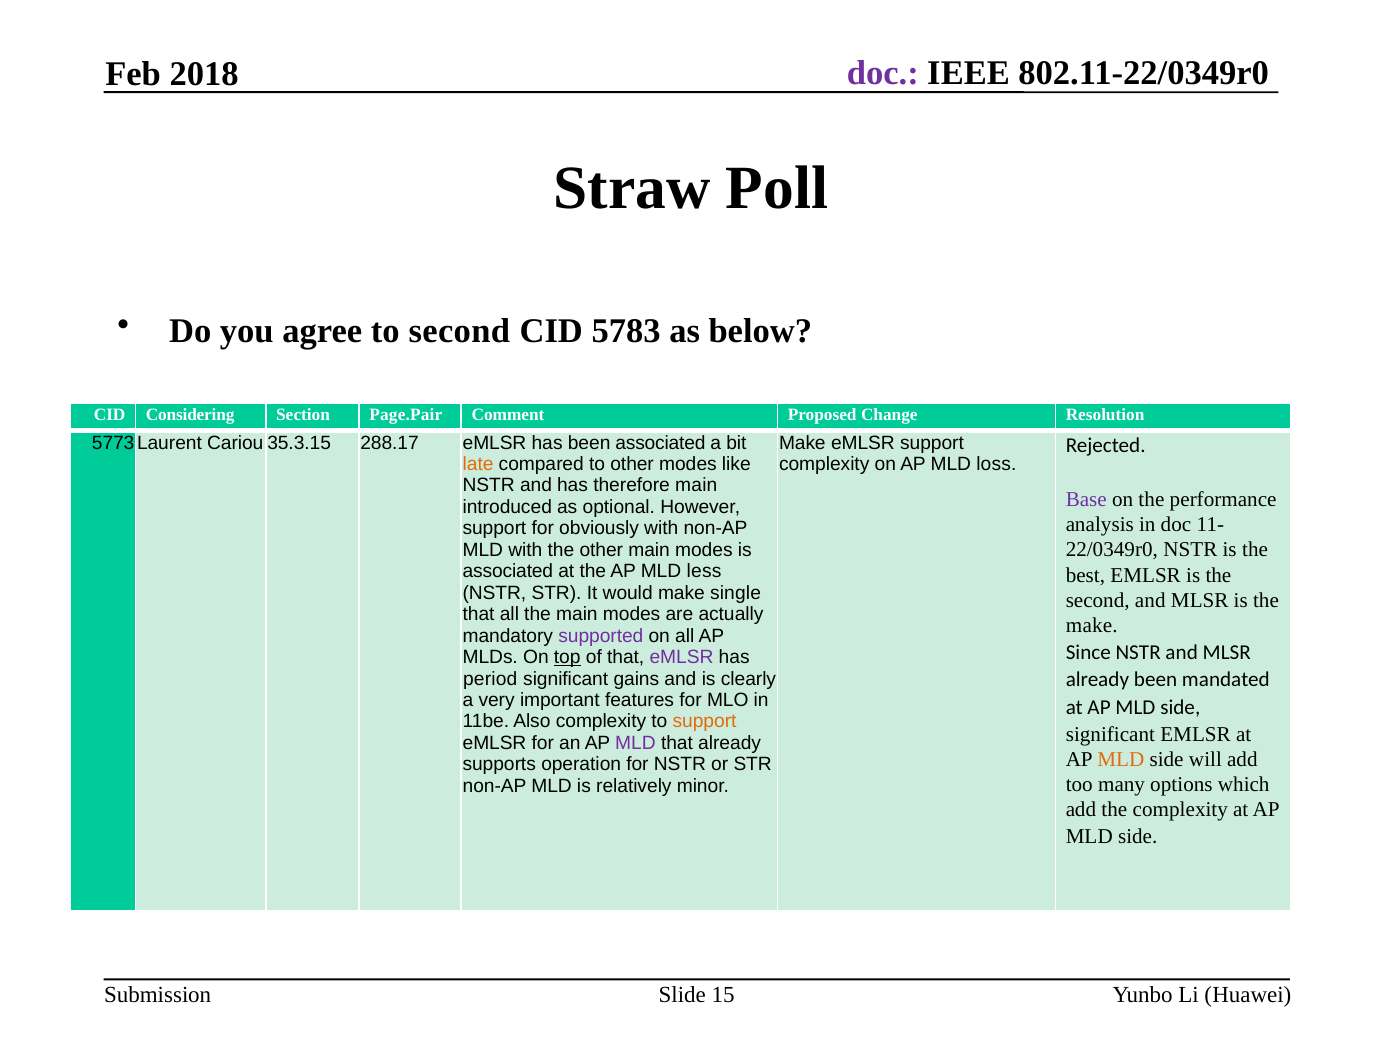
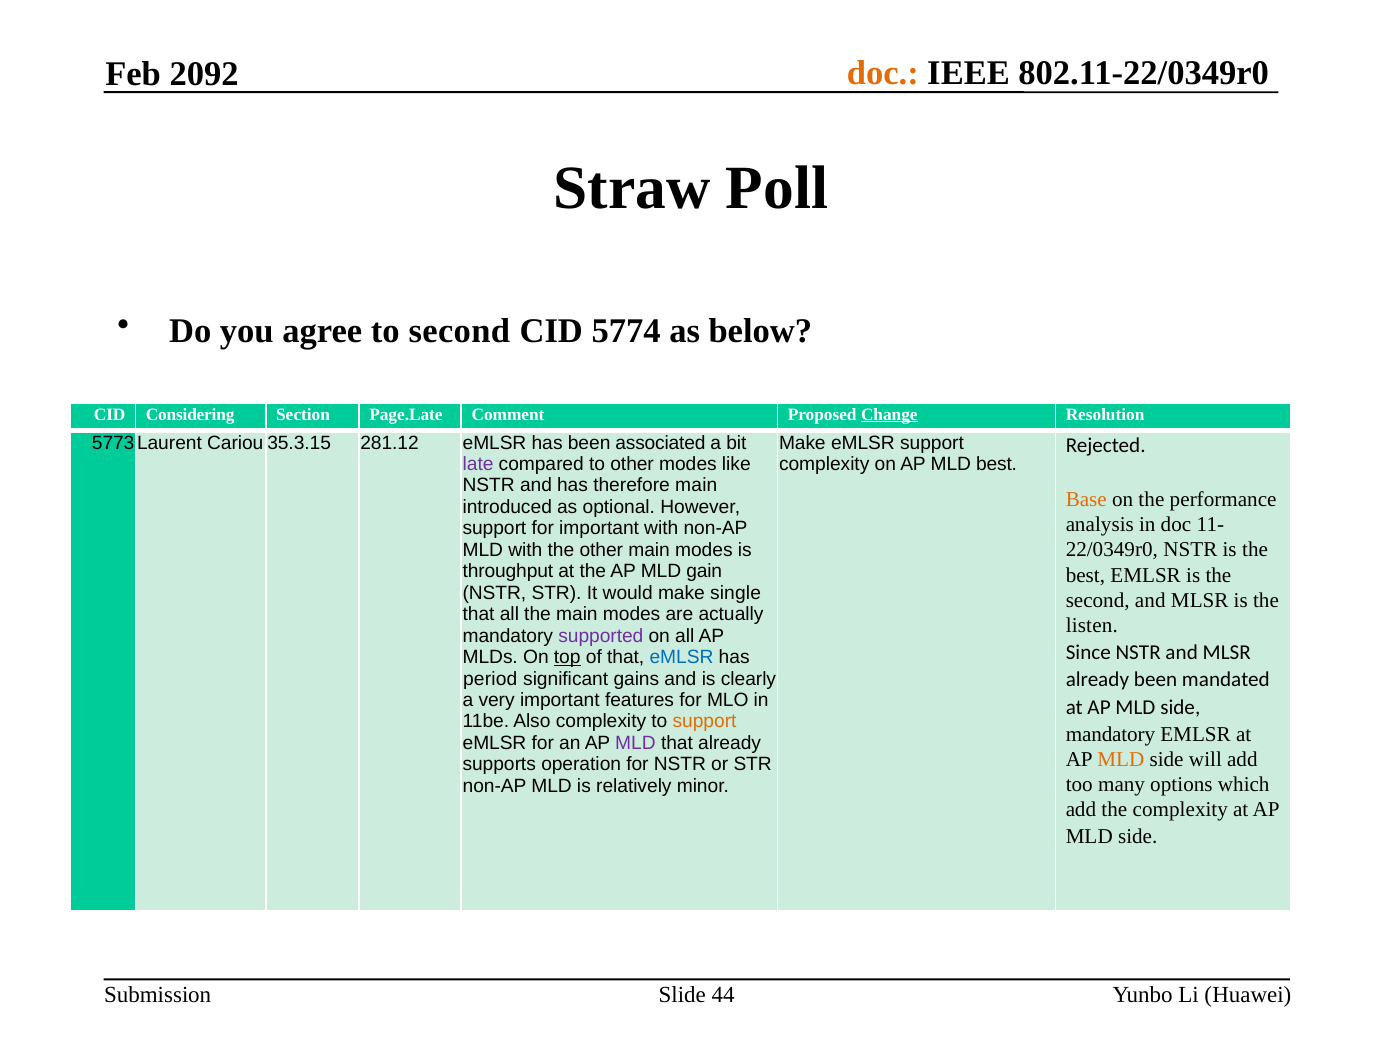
doc at (883, 73) colour: purple -> orange
2018: 2018 -> 2092
5783: 5783 -> 5774
Page.Pair: Page.Pair -> Page.Late
Change underline: none -> present
288.17: 288.17 -> 281.12
late colour: orange -> purple
MLD loss: loss -> best
Base colour: purple -> orange
for obviously: obviously -> important
associated at (508, 571): associated -> throughput
less: less -> gain
make at (1092, 625): make -> listen
eMLSR at (681, 657) colour: purple -> blue
significant at (1110, 734): significant -> mandatory
15: 15 -> 44
